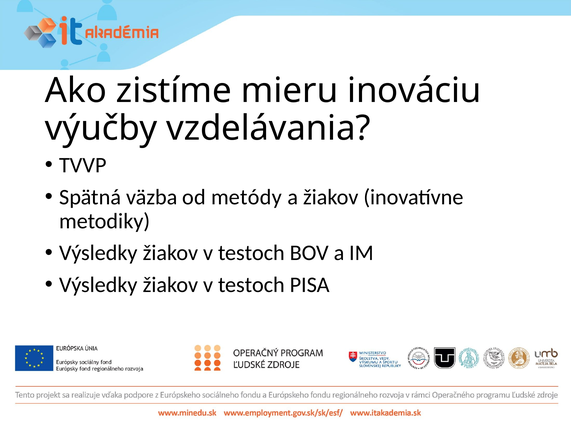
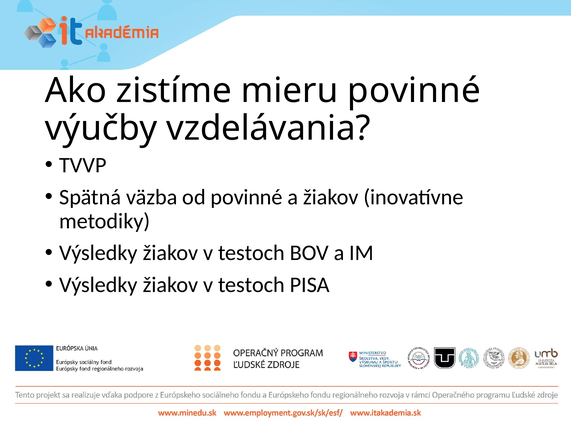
mieru inováciu: inováciu -> povinné
od metódy: metódy -> povinné
